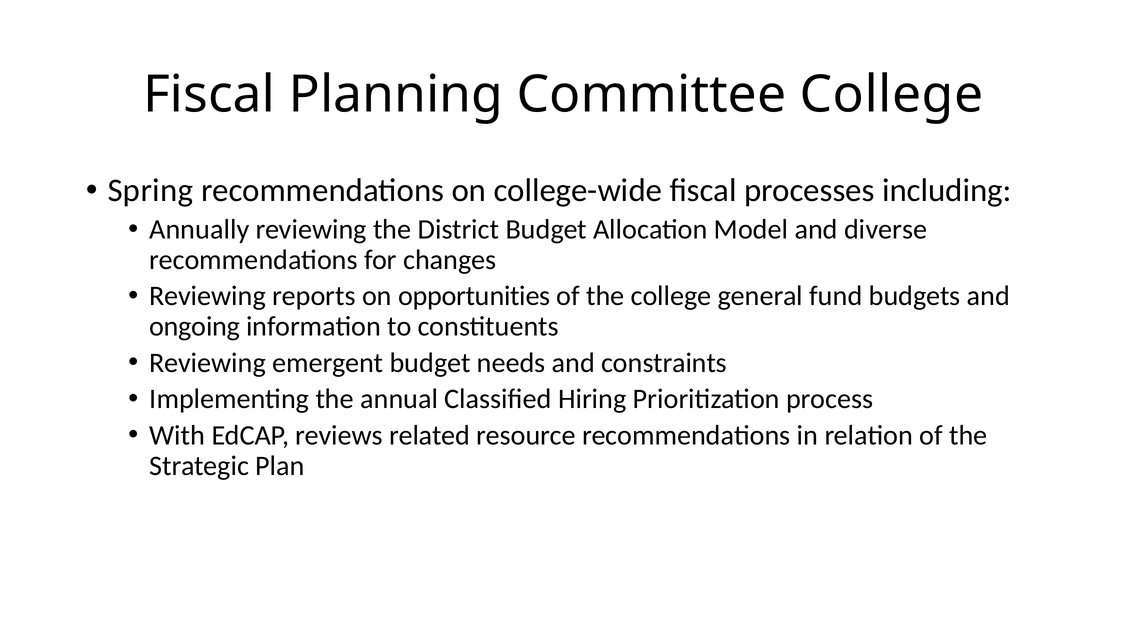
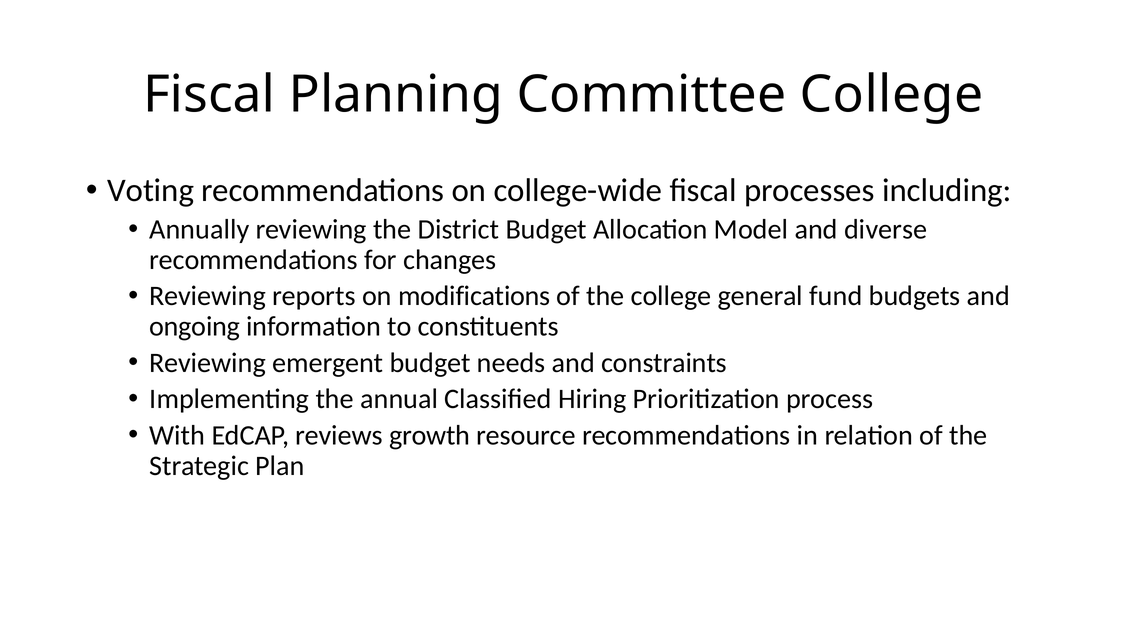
Spring: Spring -> Voting
opportunities: opportunities -> modifications
related: related -> growth
